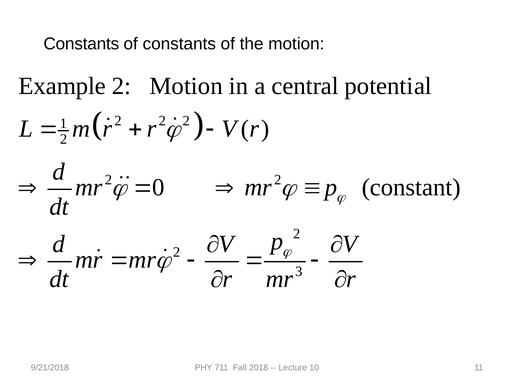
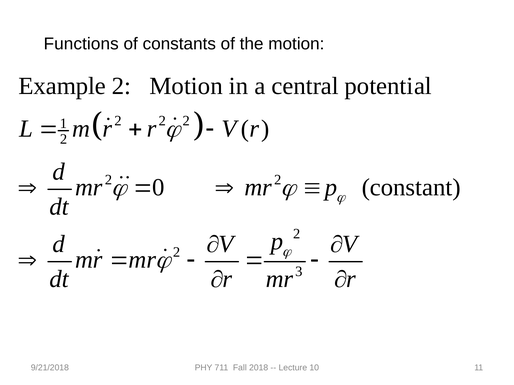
Constants at (81, 44): Constants -> Functions
